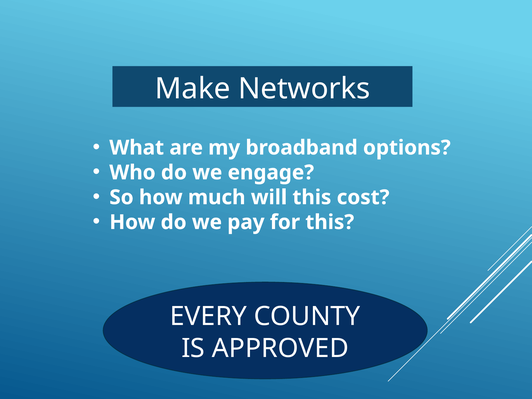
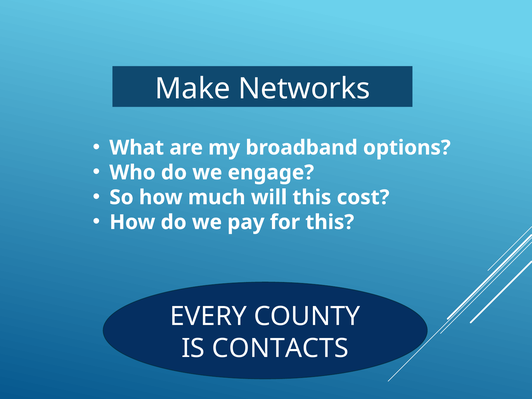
APPROVED: APPROVED -> CONTACTS
